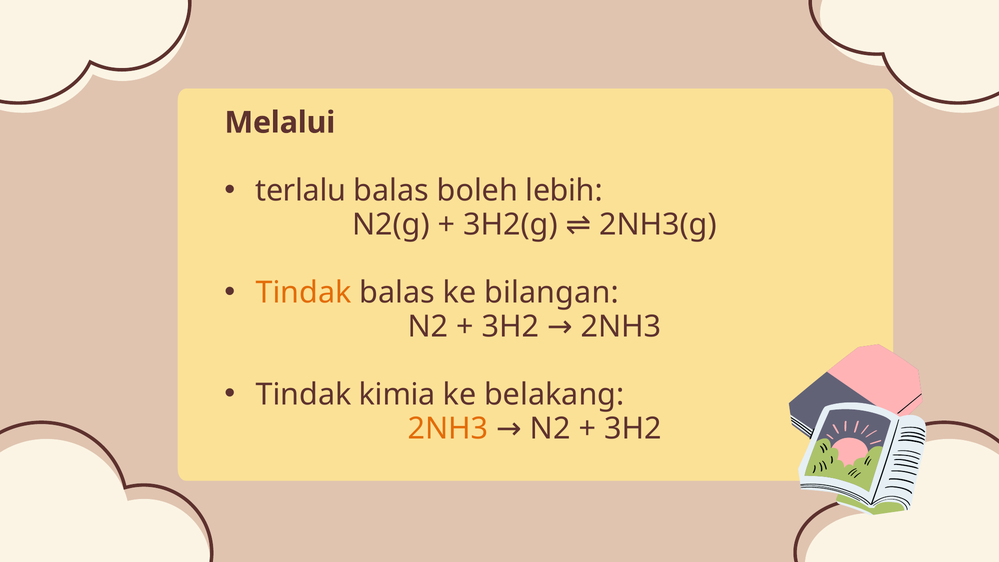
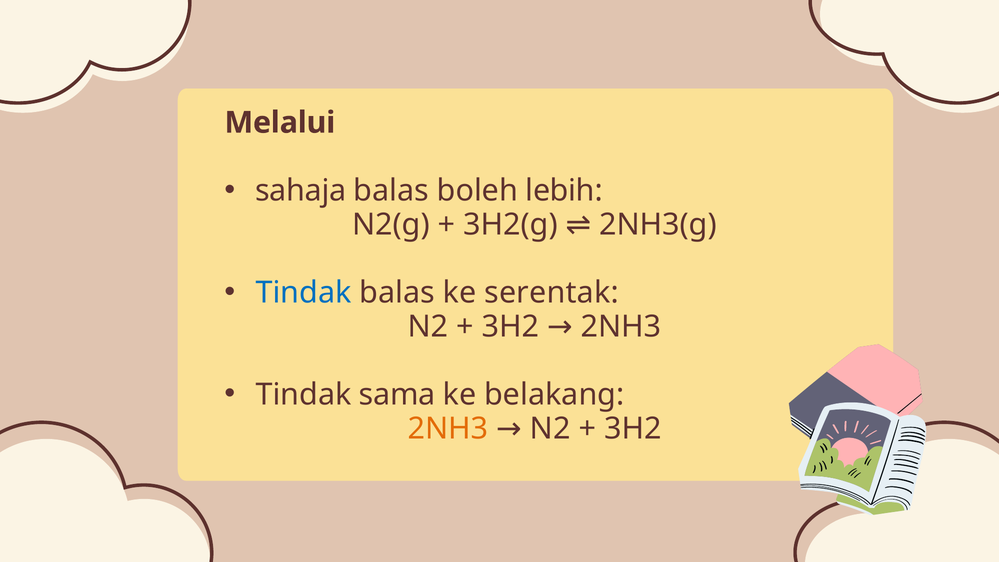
terlalu: terlalu -> sahaja
Tindak at (304, 293) colour: orange -> blue
bilangan: bilangan -> serentak
kimia: kimia -> sama
